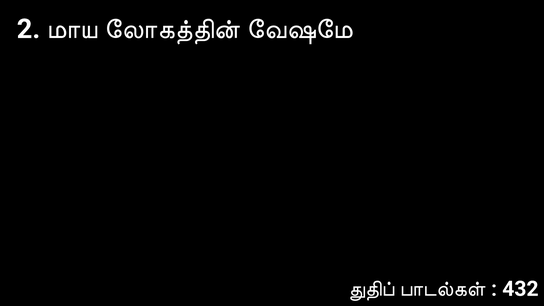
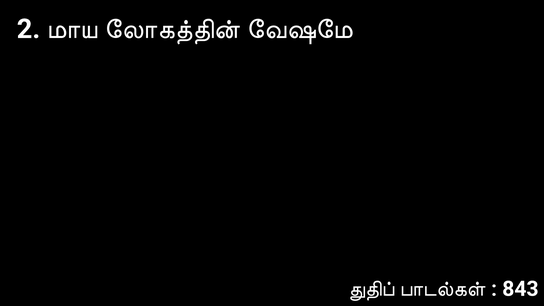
432: 432 -> 843
